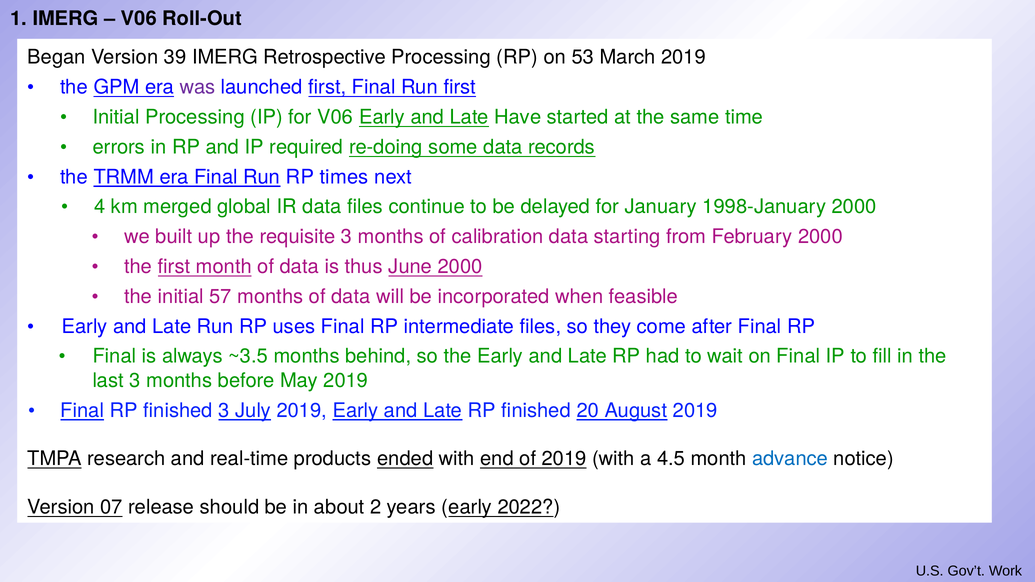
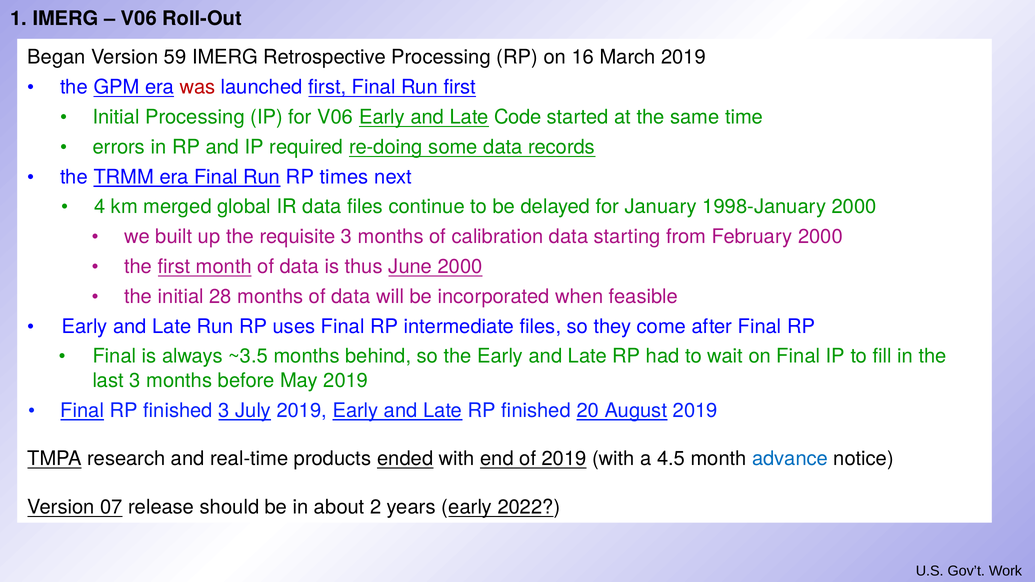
39: 39 -> 59
53: 53 -> 16
was colour: purple -> red
Have: Have -> Code
57: 57 -> 28
